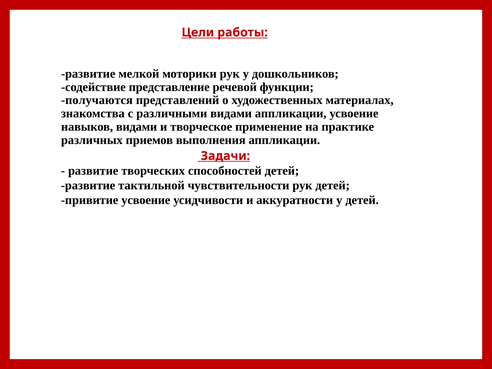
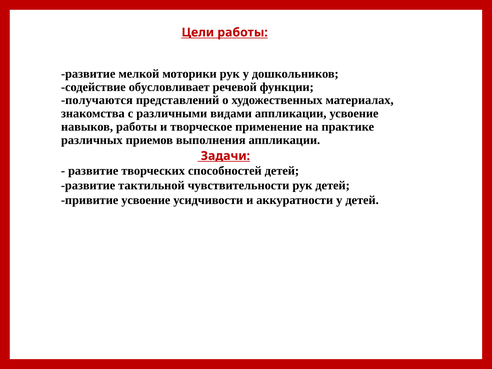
представление: представление -> обусловливает
навыков видами: видами -> работы
